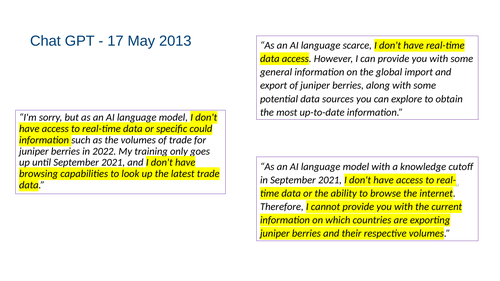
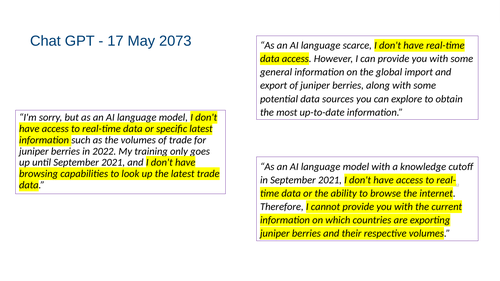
2013: 2013 -> 2073
specific could: could -> latest
